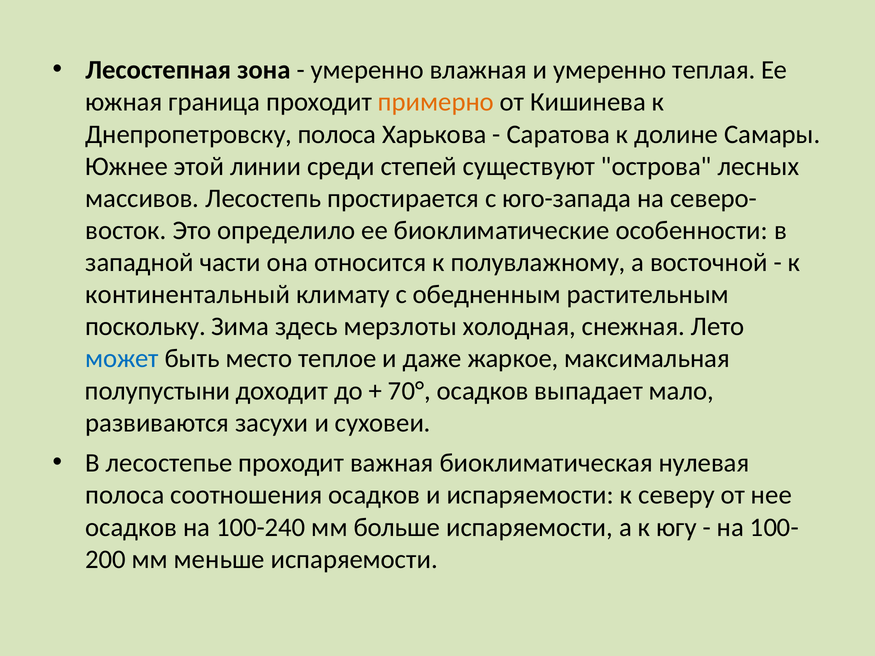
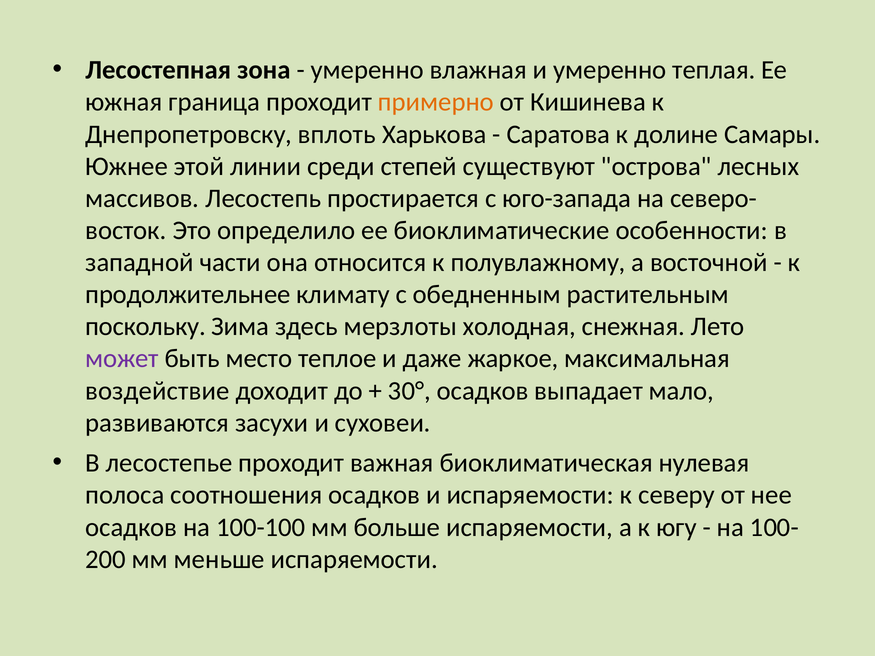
Днепропетровску полоса: полоса -> вплоть
континентальный: континентальный -> продолжительнее
может colour: blue -> purple
полупустыни: полупустыни -> воздействие
70°: 70° -> 30°
100-240: 100-240 -> 100-100
